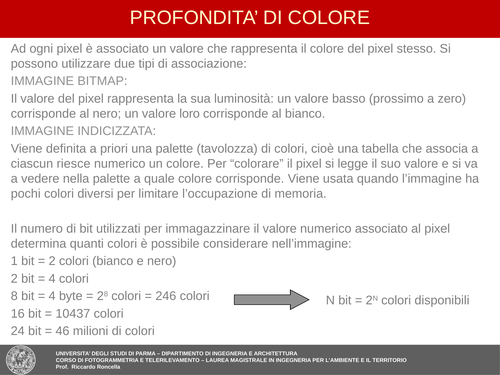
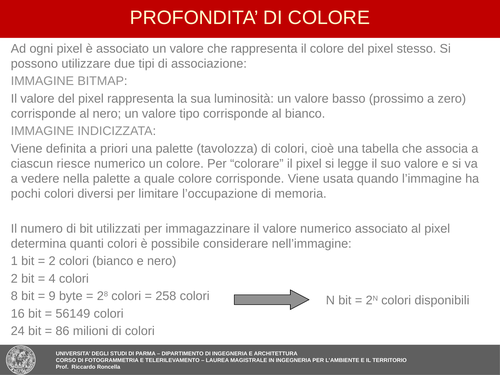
loro: loro -> tipo
4 at (52, 296): 4 -> 9
246: 246 -> 258
10437: 10437 -> 56149
46: 46 -> 86
